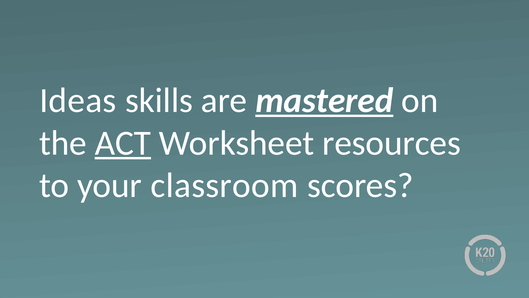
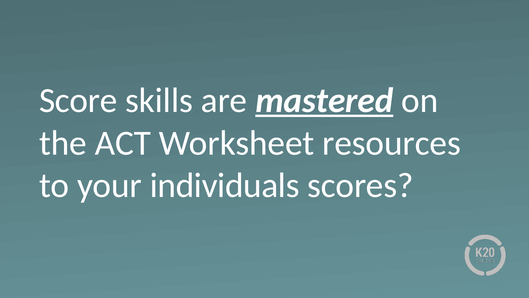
Ideas: Ideas -> Score
ACT underline: present -> none
classroom: classroom -> individuals
